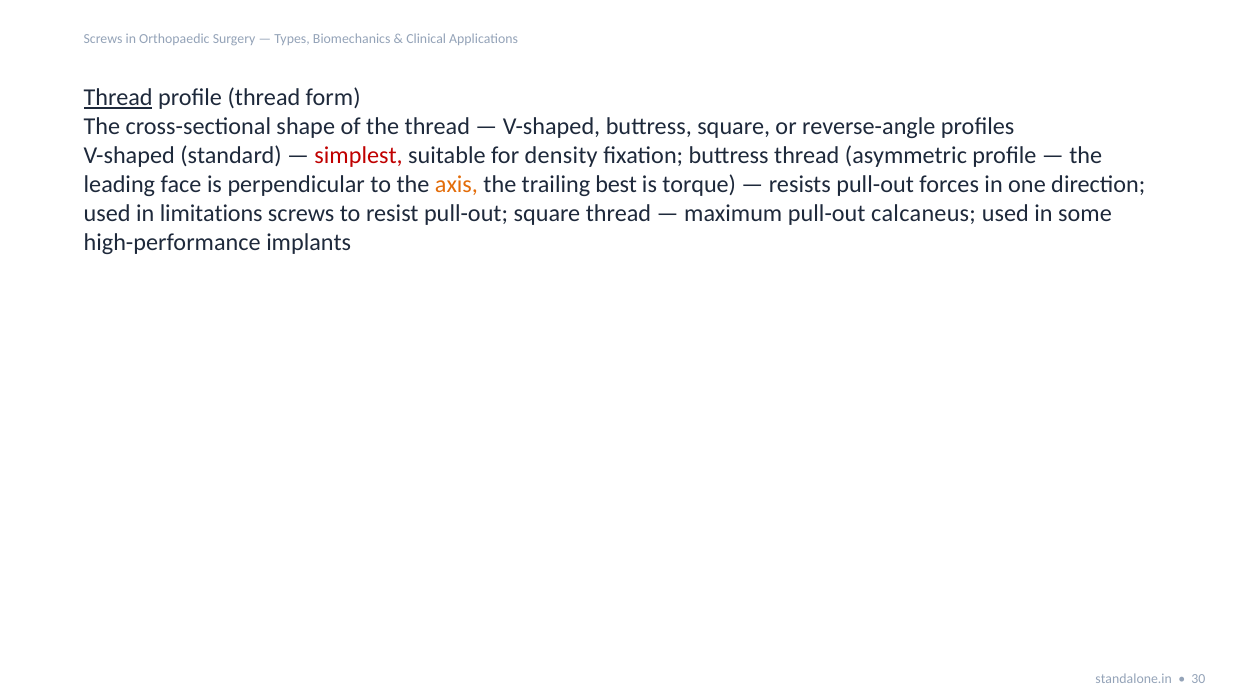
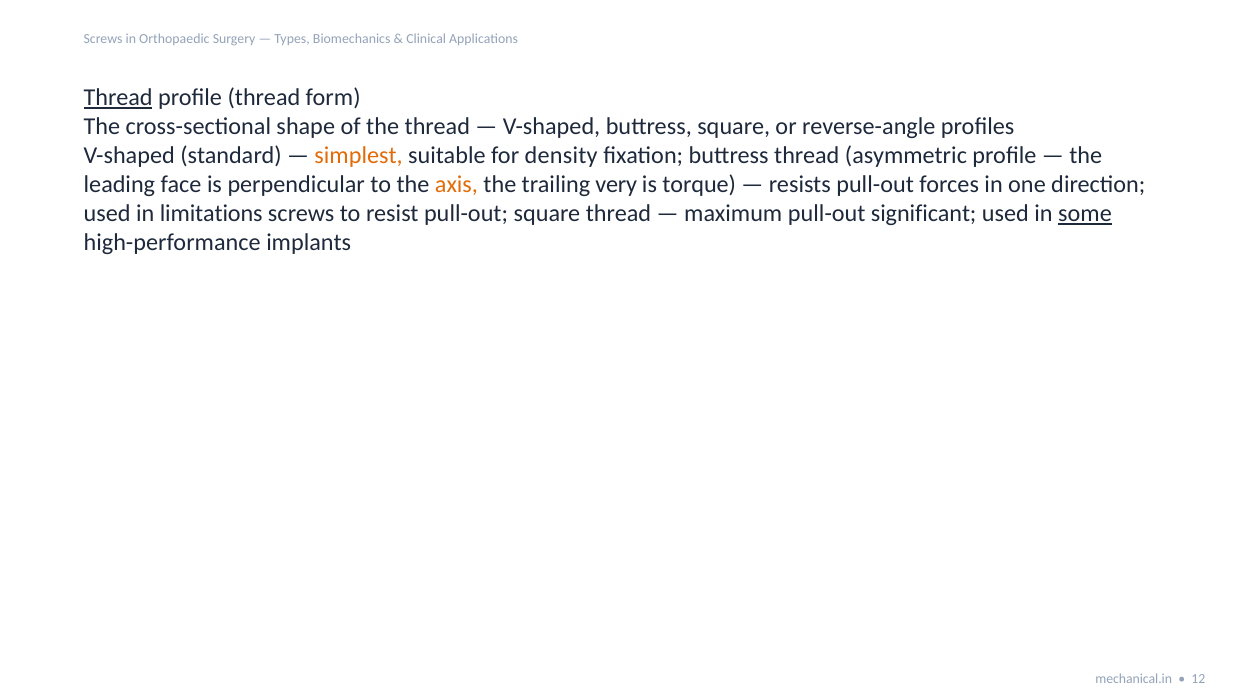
simplest colour: red -> orange
best: best -> very
calcaneus: calcaneus -> significant
some underline: none -> present
standalone.in: standalone.in -> mechanical.in
30: 30 -> 12
